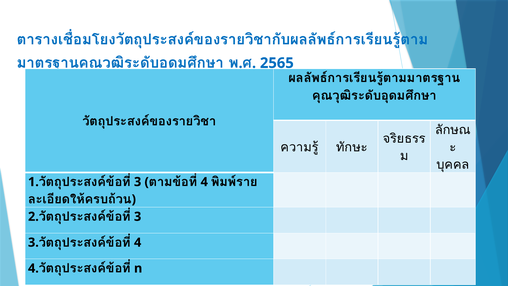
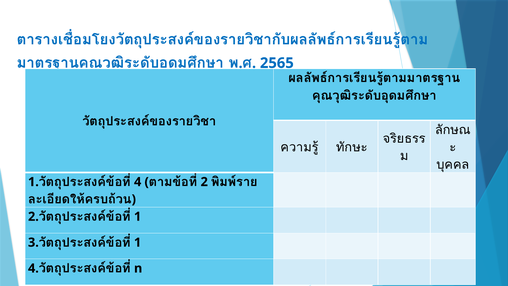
3 at (138, 182): 3 -> 4
4 at (204, 182): 4 -> 2
3 at (138, 216): 3 -> 1
4 at (138, 242): 4 -> 1
